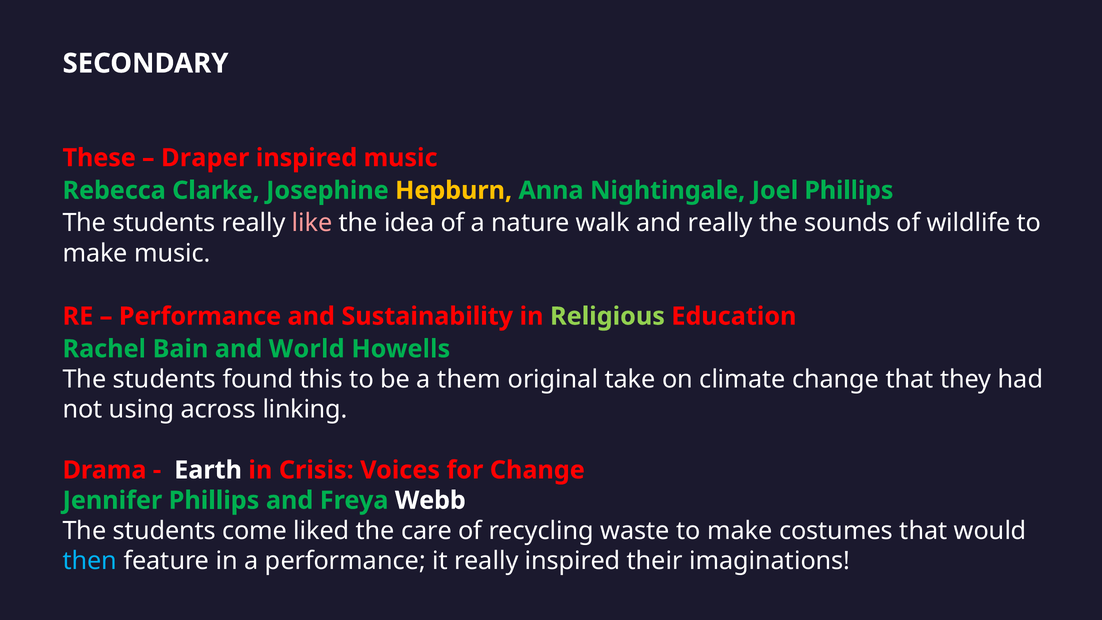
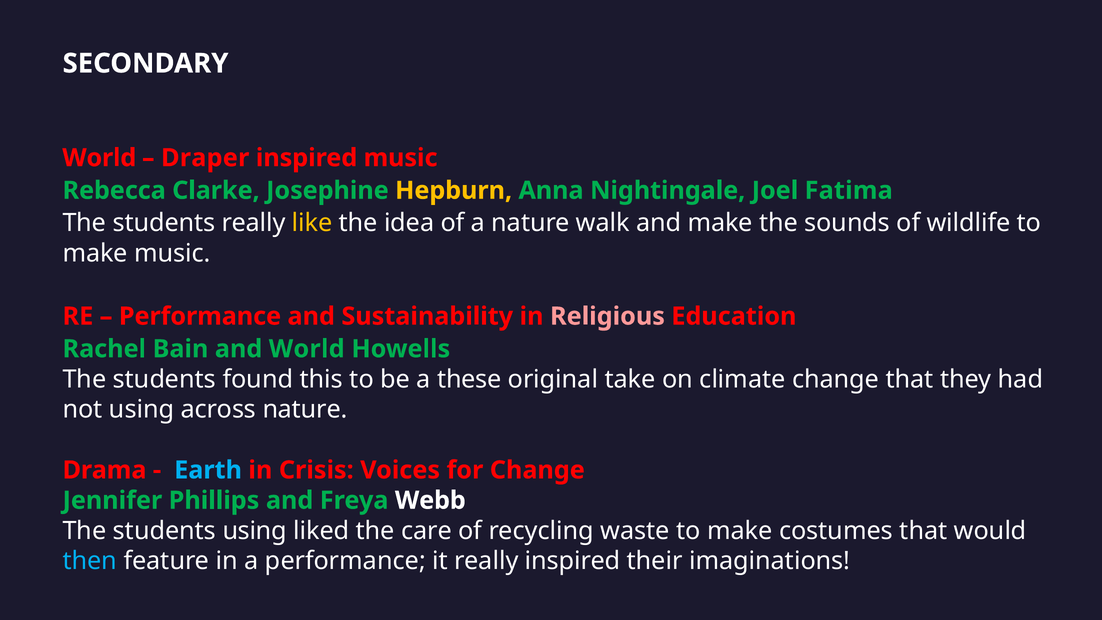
These at (99, 158): These -> World
Joel Phillips: Phillips -> Fatima
like colour: pink -> yellow
and really: really -> make
Religious colour: light green -> pink
them: them -> these
across linking: linking -> nature
Earth colour: white -> light blue
students come: come -> using
